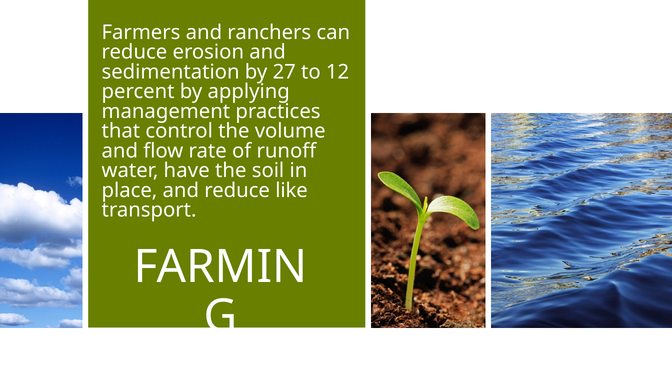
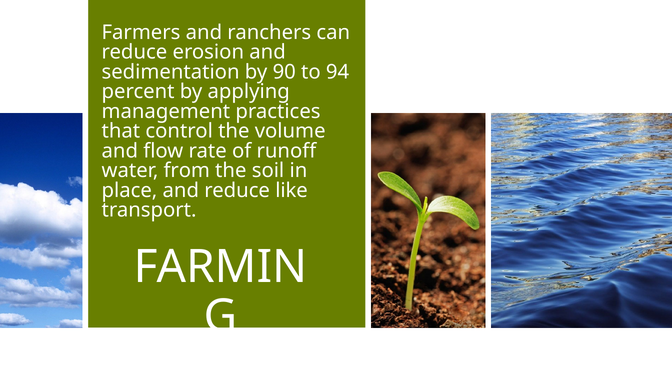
27: 27 -> 90
12: 12 -> 94
have: have -> from
